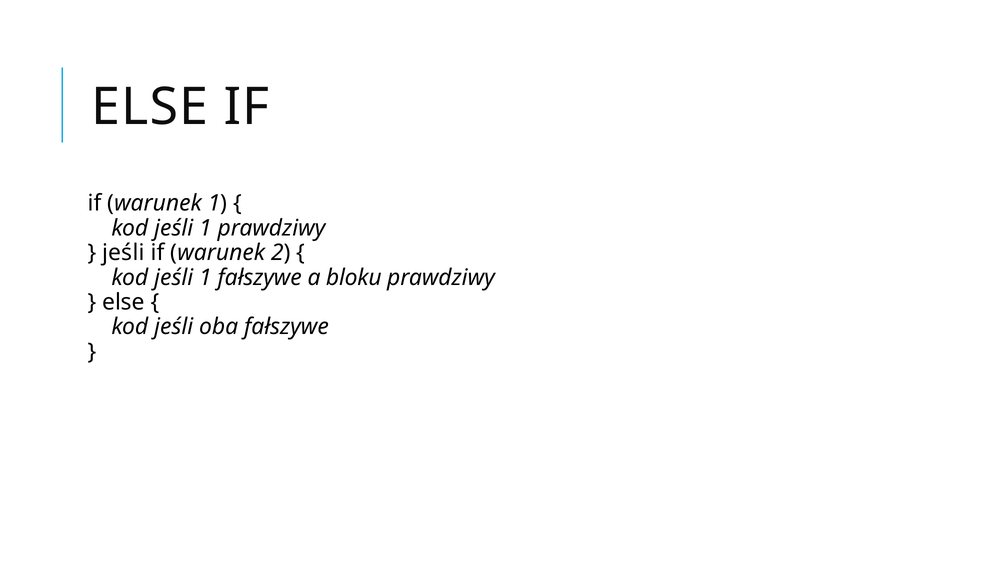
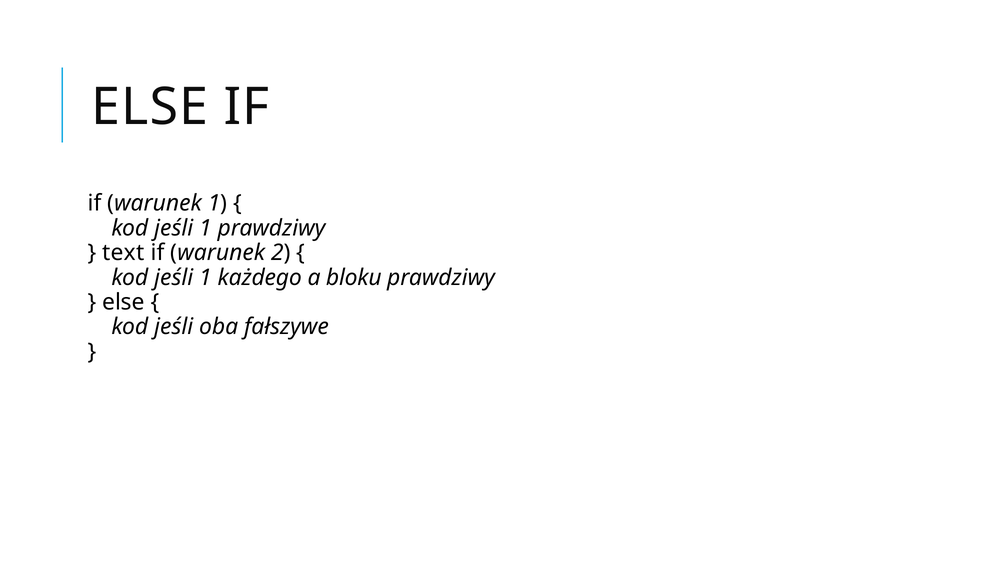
jeśli at (123, 253): jeśli -> text
1 fałszywe: fałszywe -> każdego
